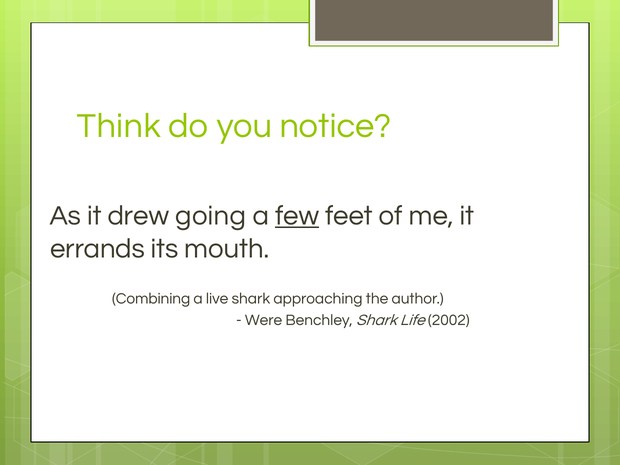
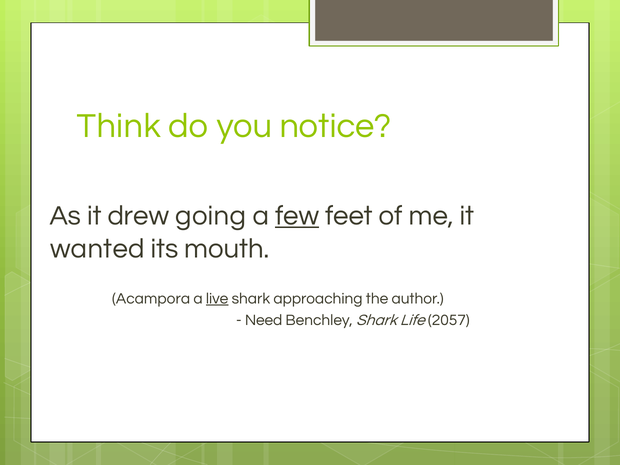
errands: errands -> wanted
Combining: Combining -> Acampora
live underline: none -> present
Were: Were -> Need
2002: 2002 -> 2057
